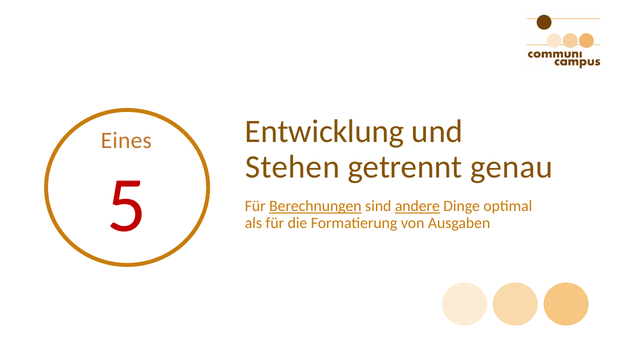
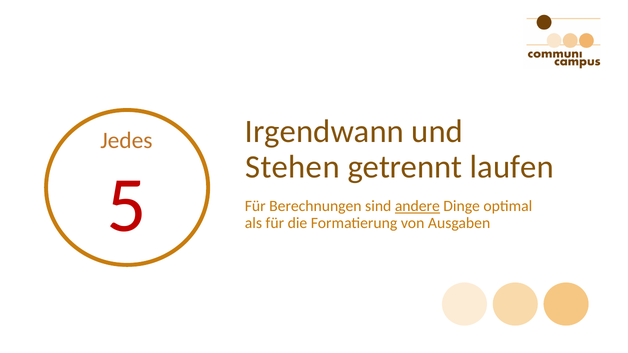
Entwicklung: Entwicklung -> Irgendwann
Eines: Eines -> Jedes
genau: genau -> laufen
Berechnungen underline: present -> none
